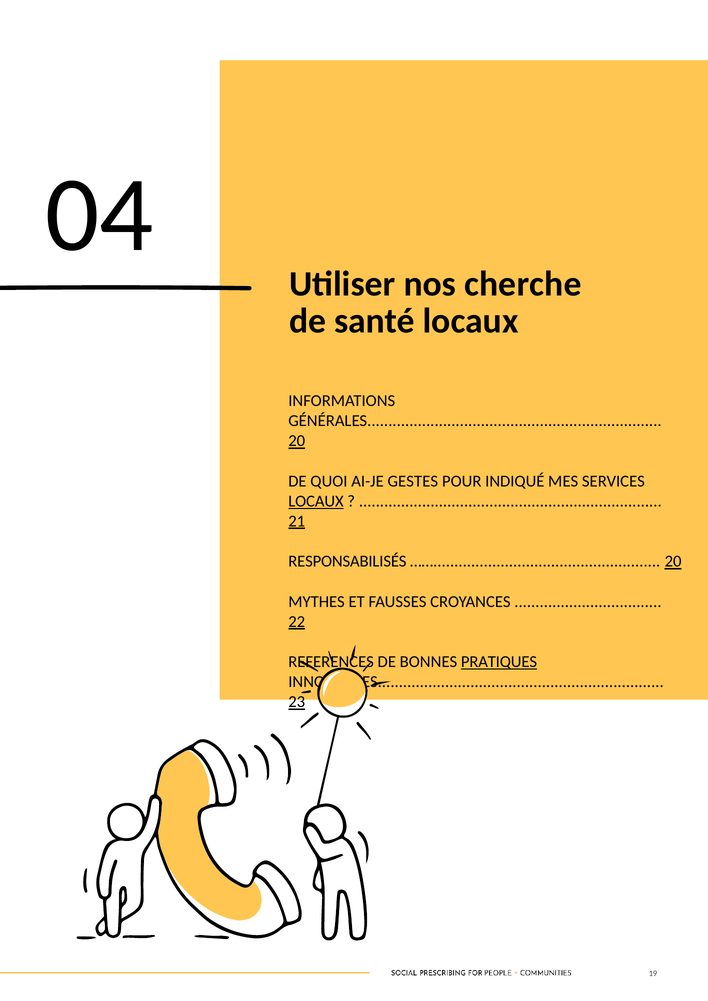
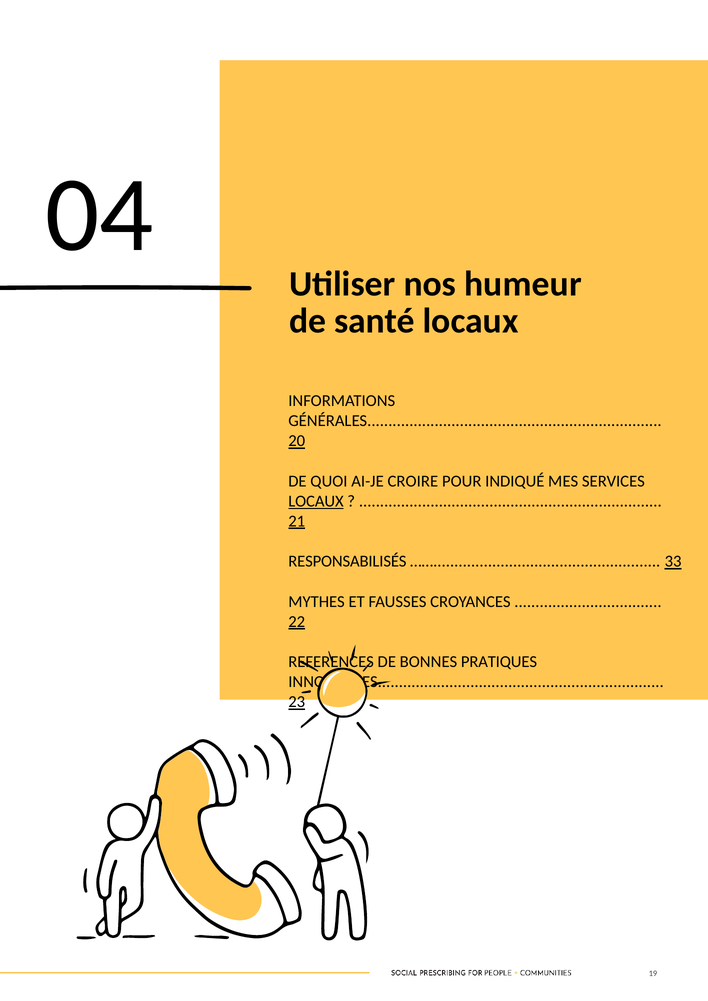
cherche: cherche -> humeur
GESTES: GESTES -> CROIRE
20 at (673, 562): 20 -> 33
PRATIQUES underline: present -> none
